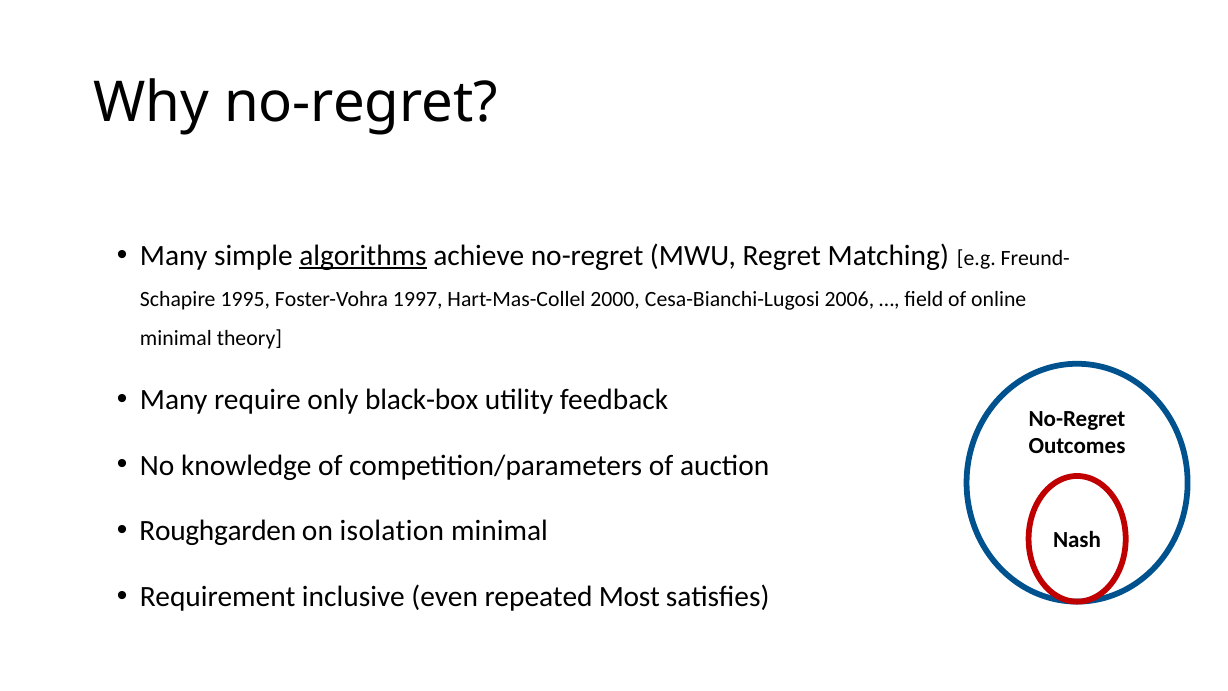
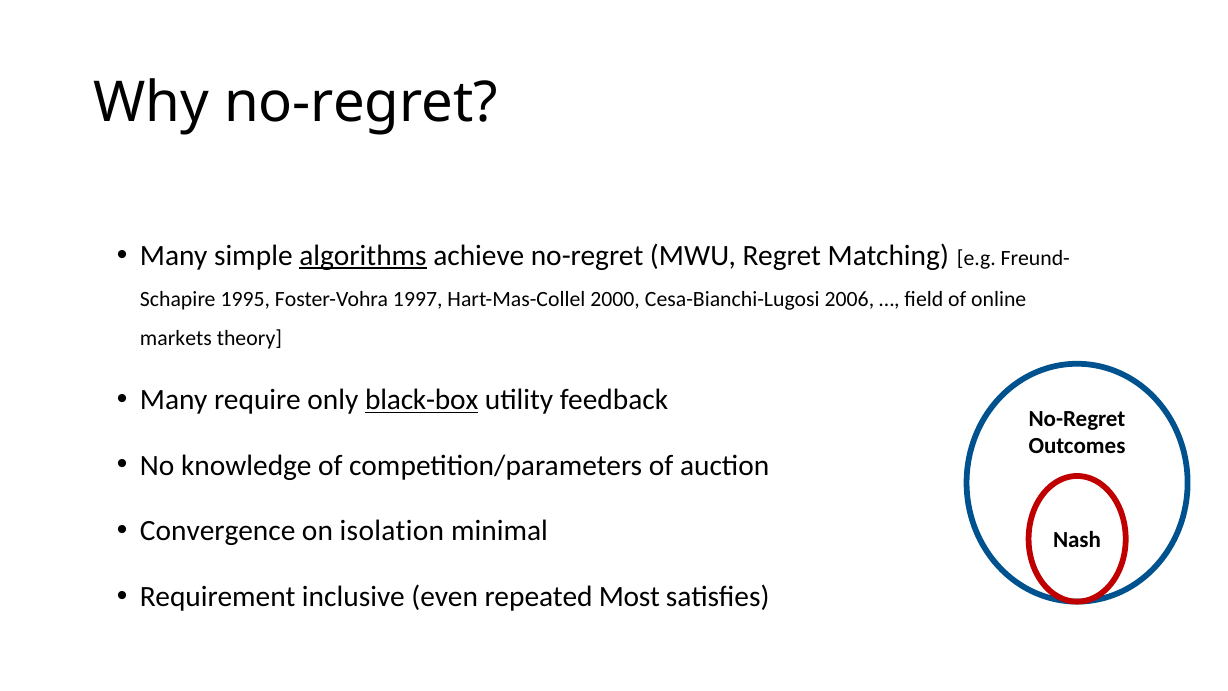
minimal at (176, 338): minimal -> markets
black-box underline: none -> present
Roughgarden: Roughgarden -> Convergence
